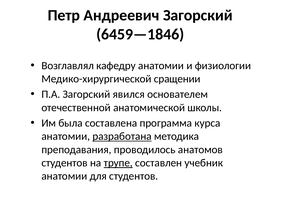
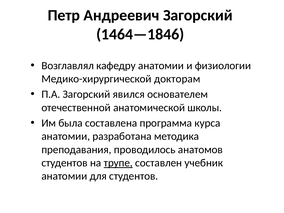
6459—1846: 6459—1846 -> 1464—1846
сращении: сращении -> докторам
разработана underline: present -> none
